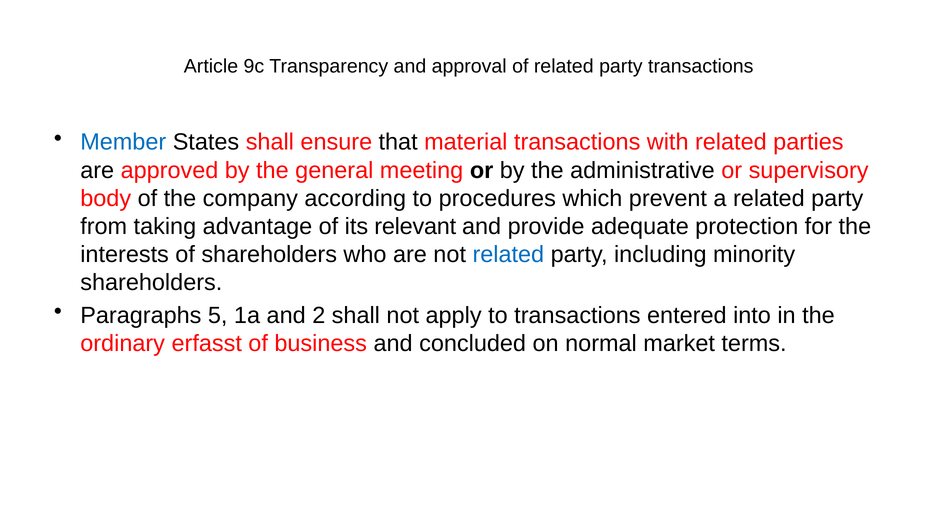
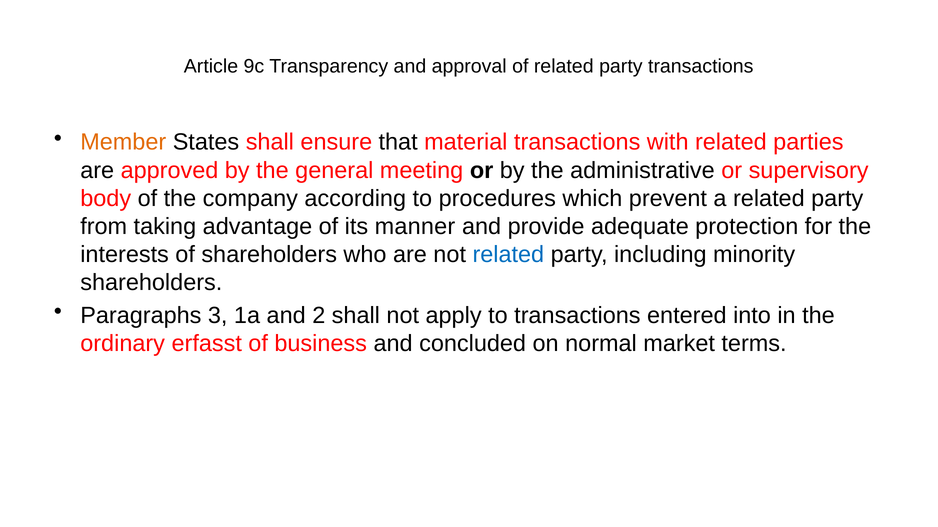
Member colour: blue -> orange
relevant: relevant -> manner
5: 5 -> 3
